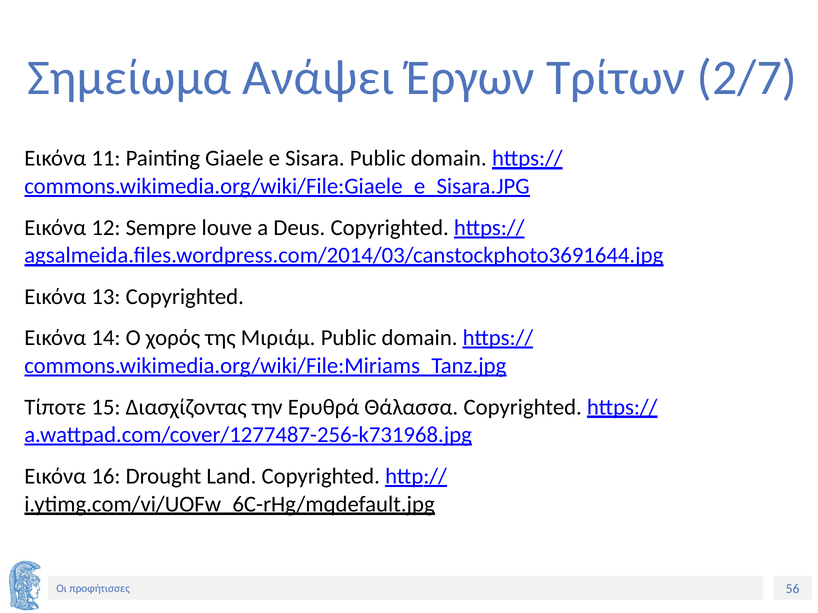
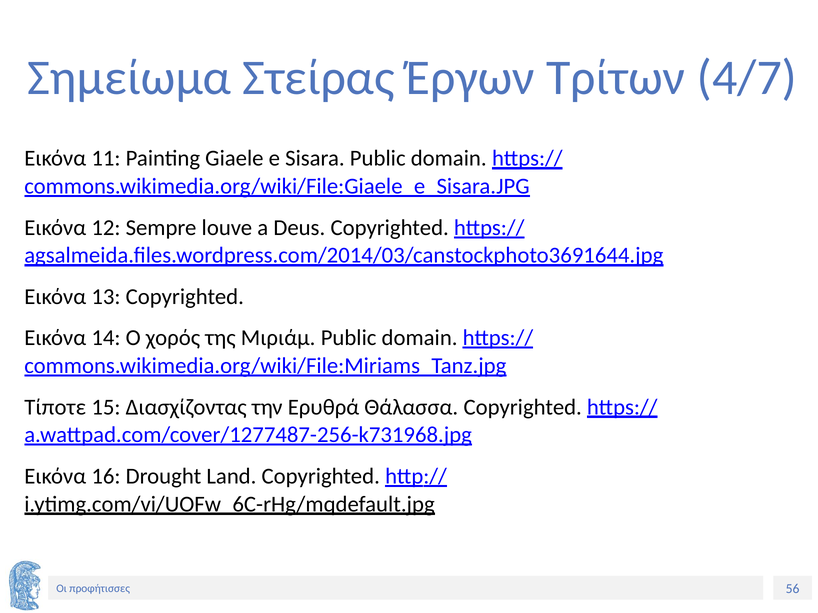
Ανάψει: Ανάψει -> Στείρας
2/7: 2/7 -> 4/7
